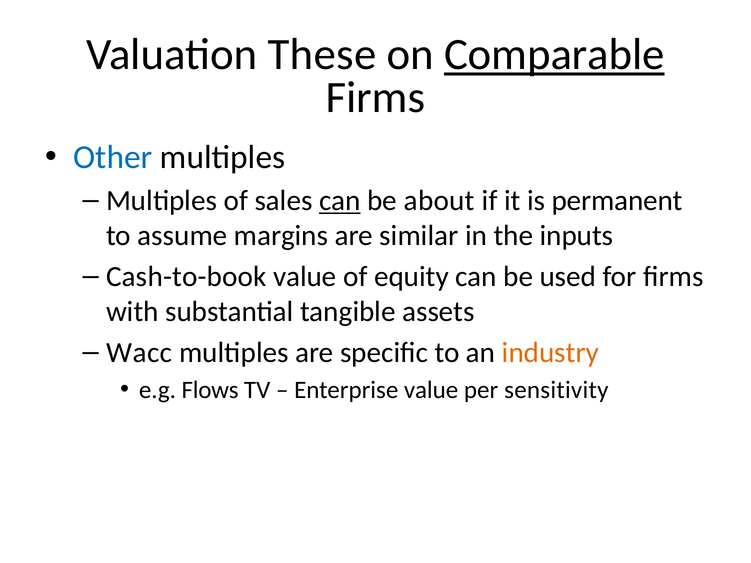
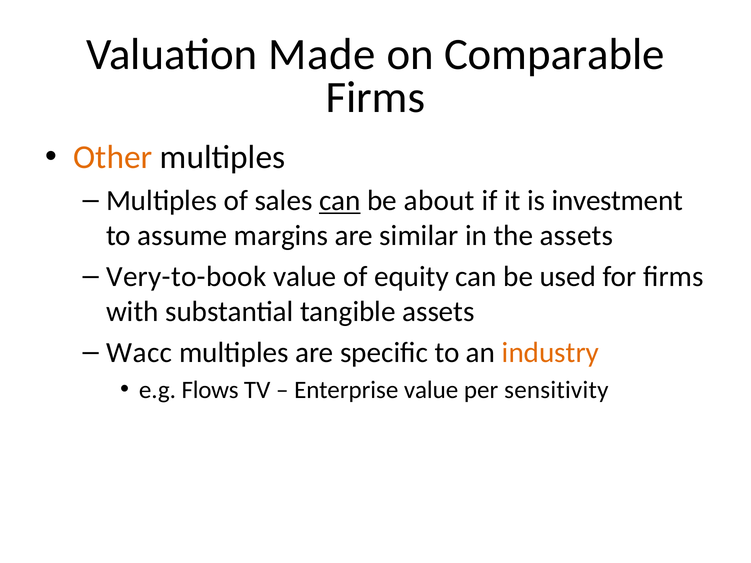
These: These -> Made
Comparable underline: present -> none
Other colour: blue -> orange
permanent: permanent -> investment
the inputs: inputs -> assets
Cash-to-book: Cash-to-book -> Very-to-book
